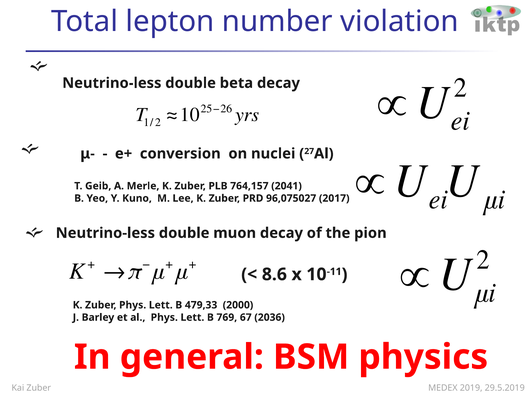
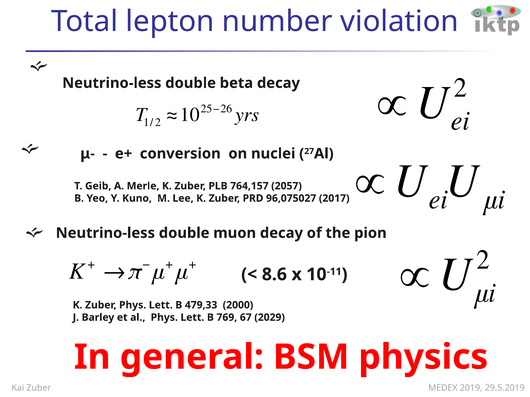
2041: 2041 -> 2057
2036: 2036 -> 2029
